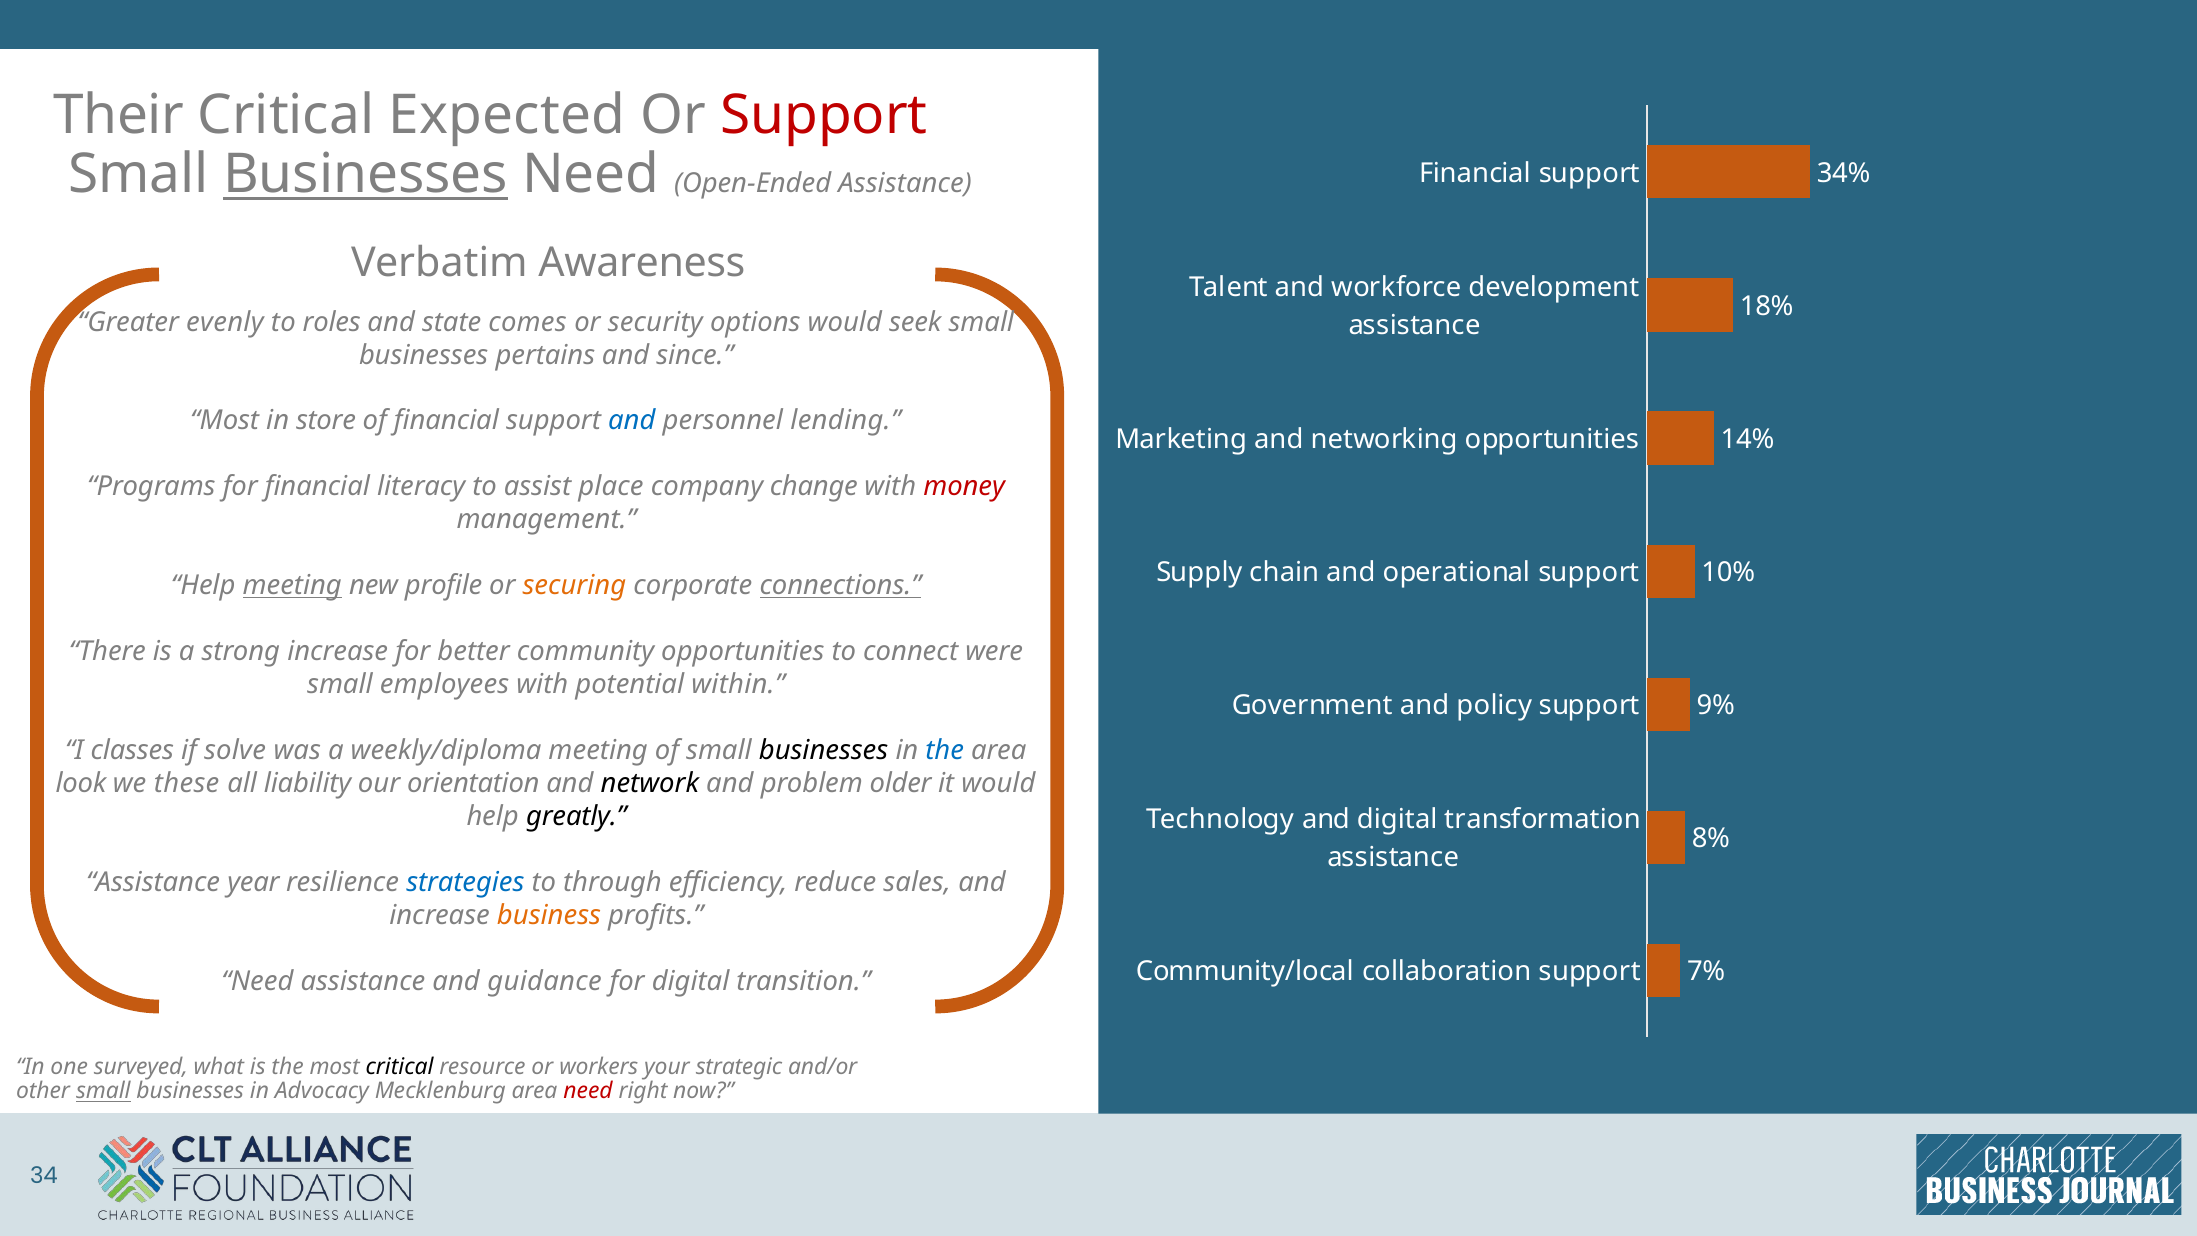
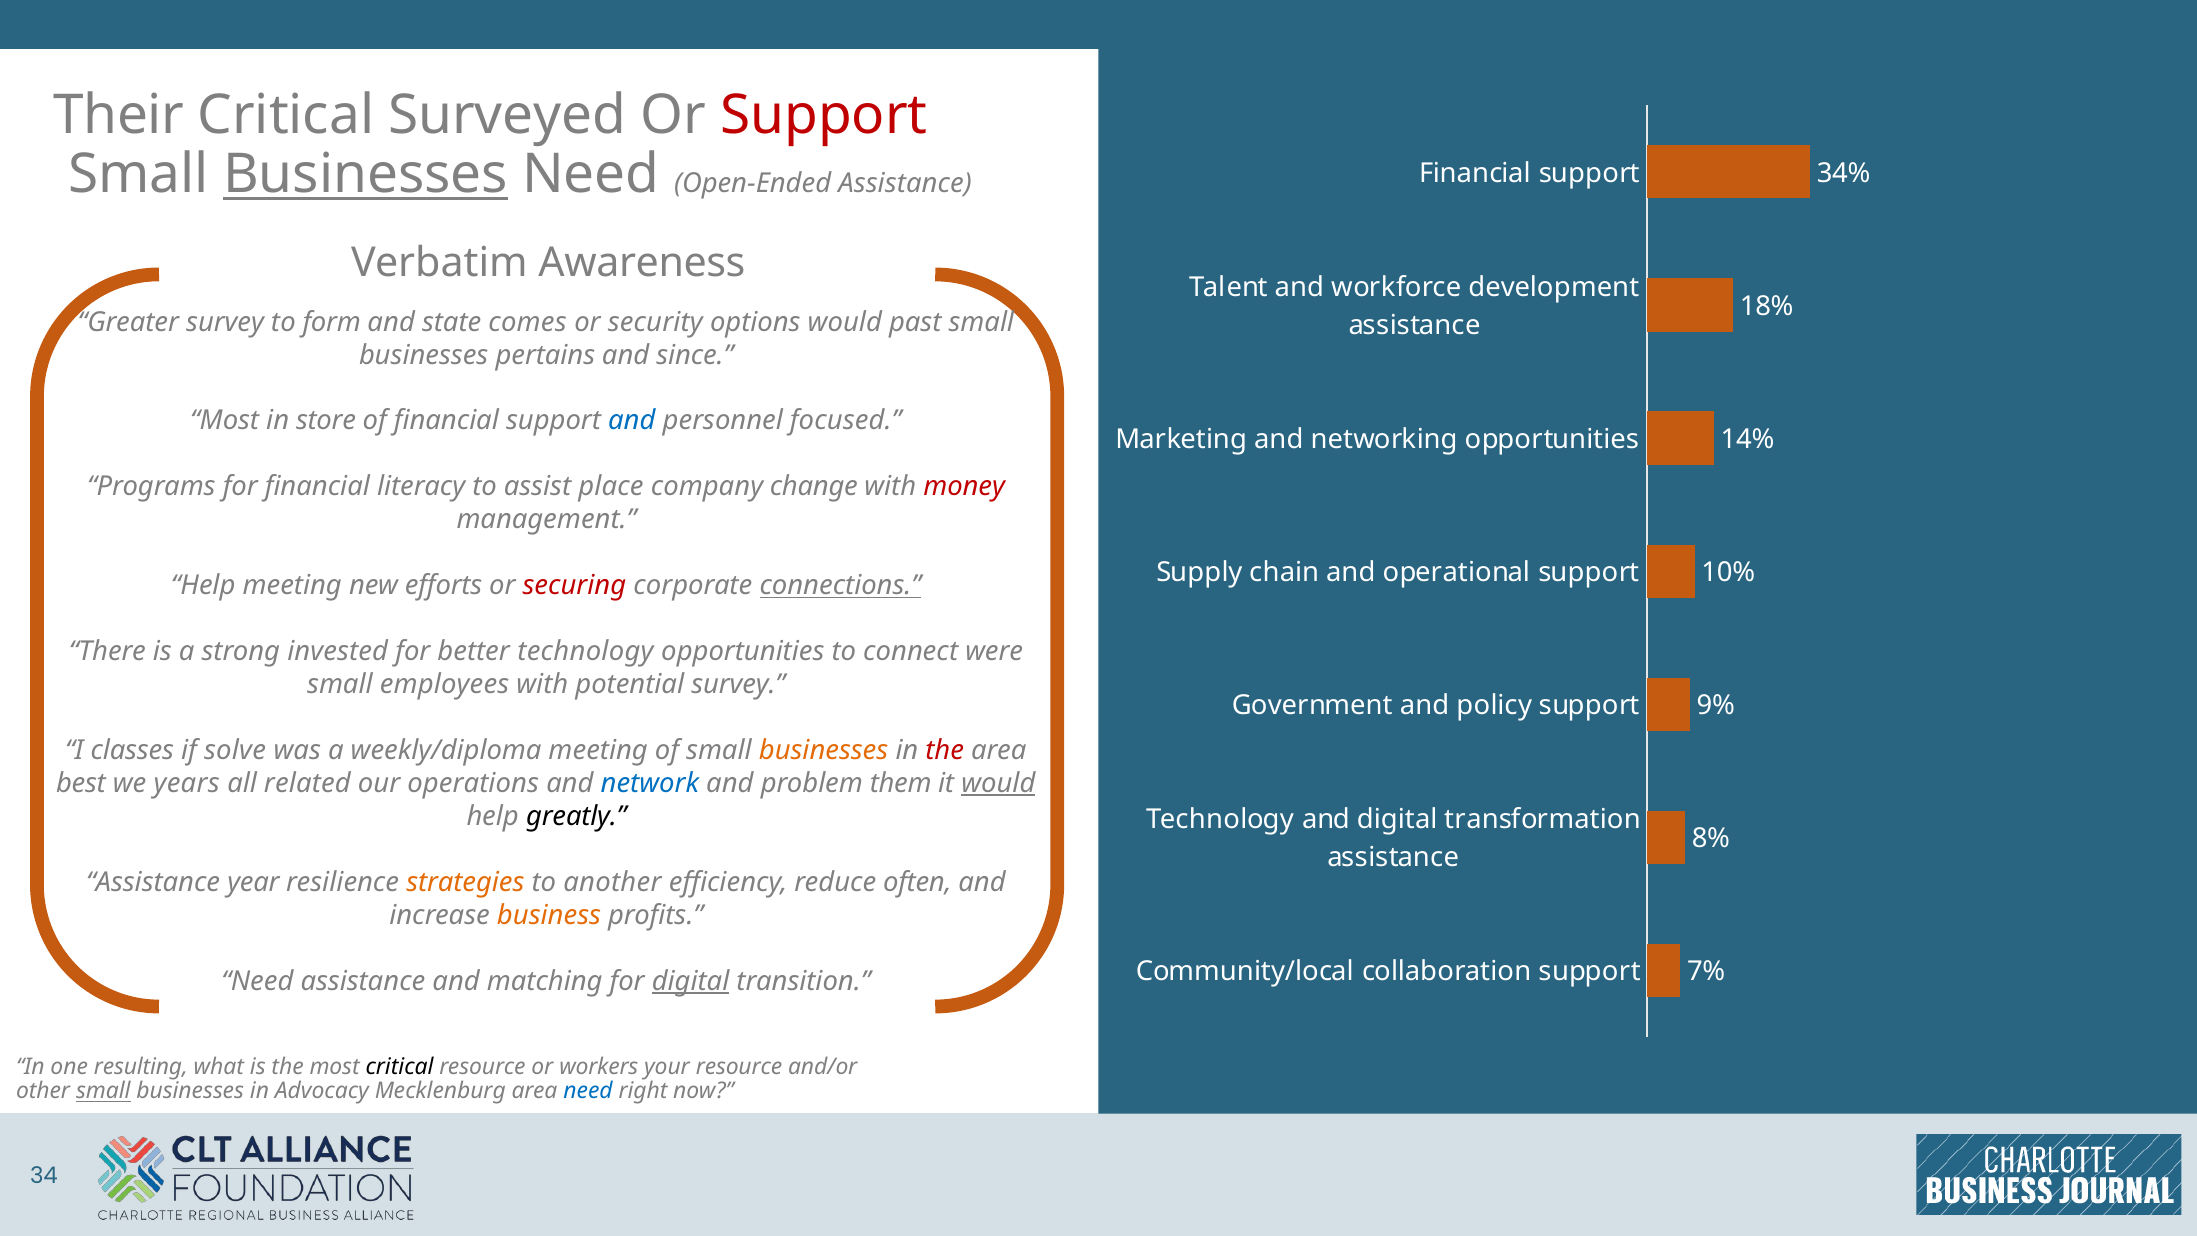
Expected: Expected -> Surveyed
Greater evenly: evenly -> survey
roles: roles -> form
seek: seek -> past
lending: lending -> focused
meeting at (292, 586) underline: present -> none
profile: profile -> efforts
securing colour: orange -> red
strong increase: increase -> invested
better community: community -> technology
potential within: within -> survey
businesses at (824, 750) colour: black -> orange
the at (945, 750) colour: blue -> red
look: look -> best
these: these -> years
liability: liability -> related
orientation: orientation -> operations
network colour: black -> blue
older: older -> them
would at (998, 783) underline: none -> present
strategies colour: blue -> orange
through: through -> another
sales: sales -> often
guidance: guidance -> matching
digital at (691, 981) underline: none -> present
surveyed: surveyed -> resulting
your strategic: strategic -> resource
need at (588, 1091) colour: red -> blue
